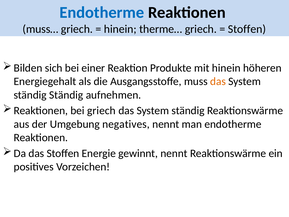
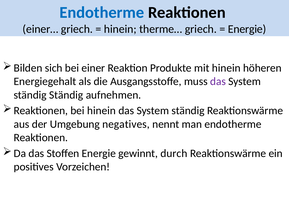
muss…: muss… -> einer…
Stoffen at (247, 29): Stoffen -> Energie
das at (218, 81) colour: orange -> purple
bei griech: griech -> hinein
gewinnt nennt: nennt -> durch
